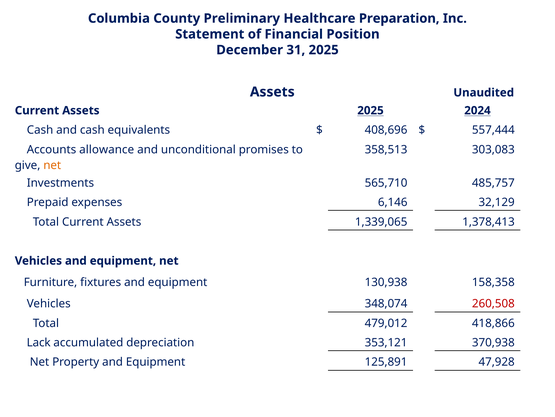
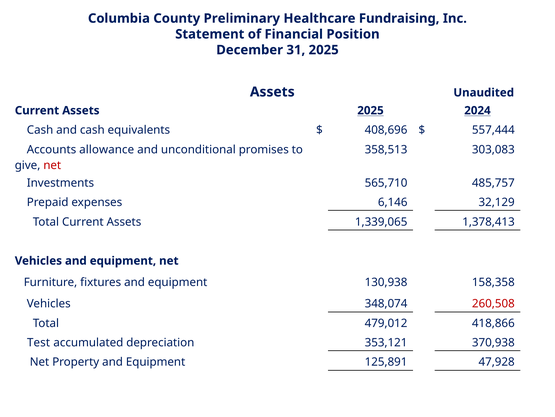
Preparation: Preparation -> Fundraising
net at (52, 165) colour: orange -> red
Lack: Lack -> Test
